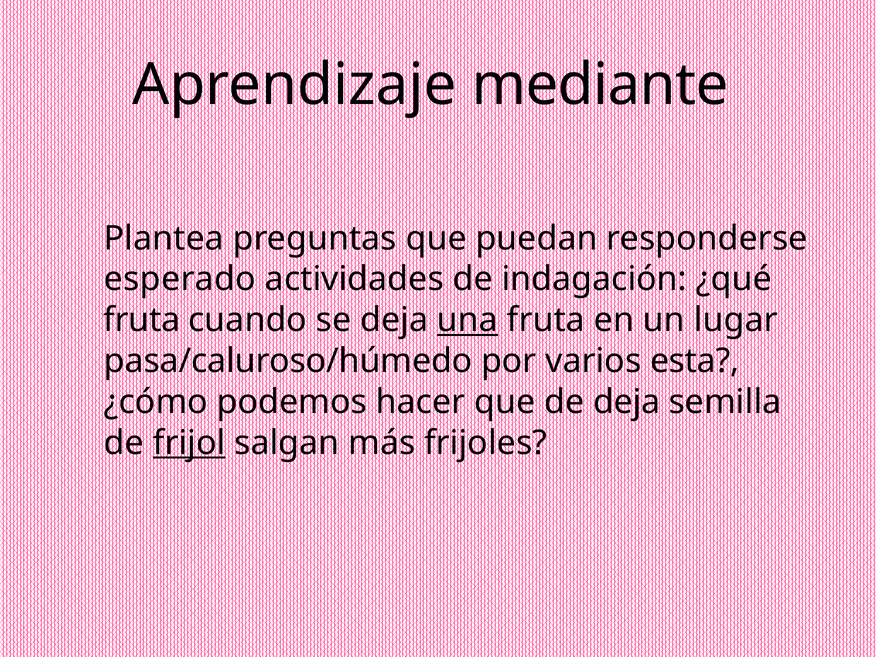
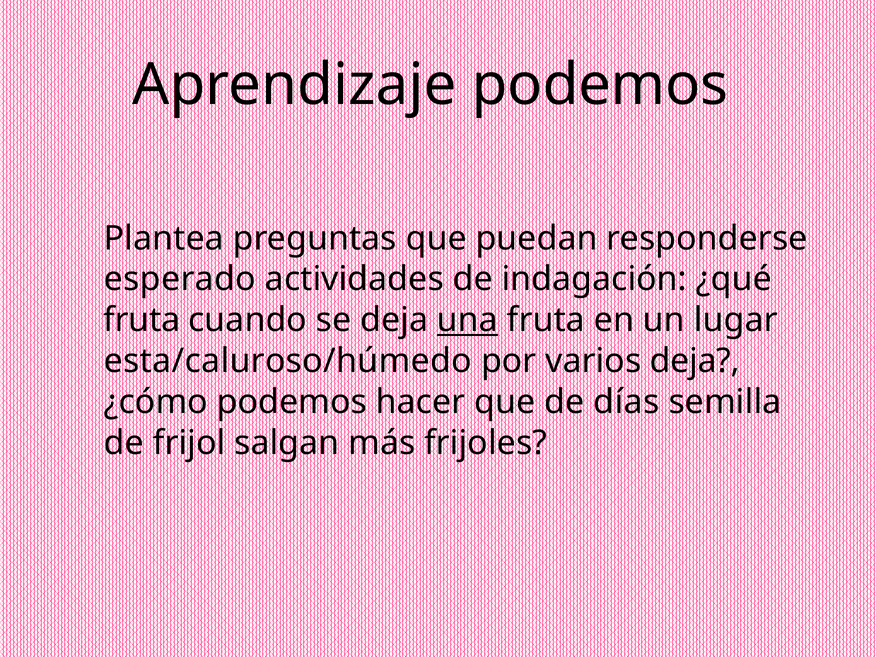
Aprendizaje mediante: mediante -> podemos
pasa/caluroso/húmedo: pasa/caluroso/húmedo -> esta/caluroso/húmedo
varios esta: esta -> deja
de deja: deja -> días
frijol underline: present -> none
